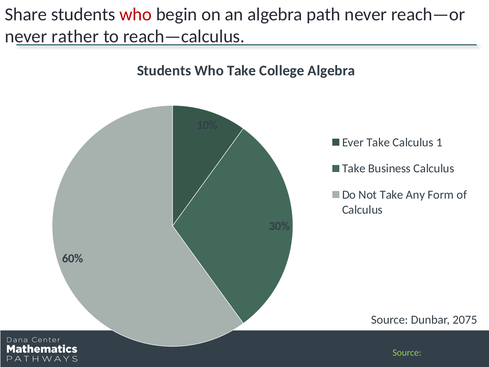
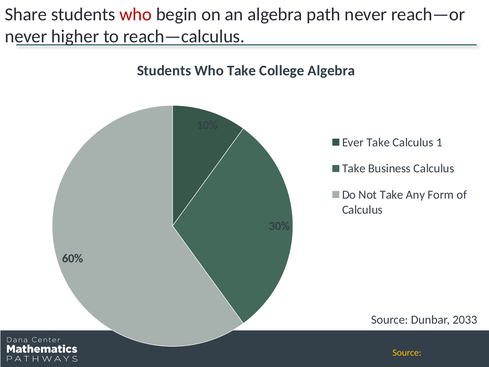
rather: rather -> higher
2075: 2075 -> 2033
Source at (407, 352) colour: light green -> yellow
